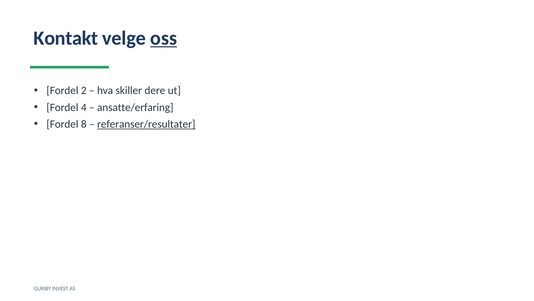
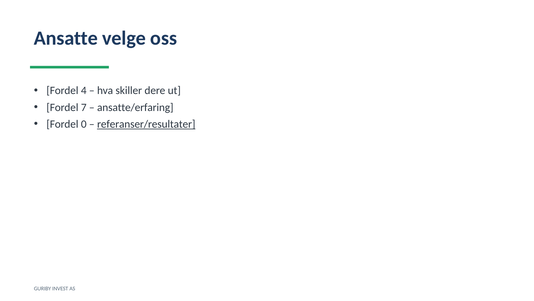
Kontakt: Kontakt -> Ansatte
oss underline: present -> none
2: 2 -> 4
4: 4 -> 7
8: 8 -> 0
